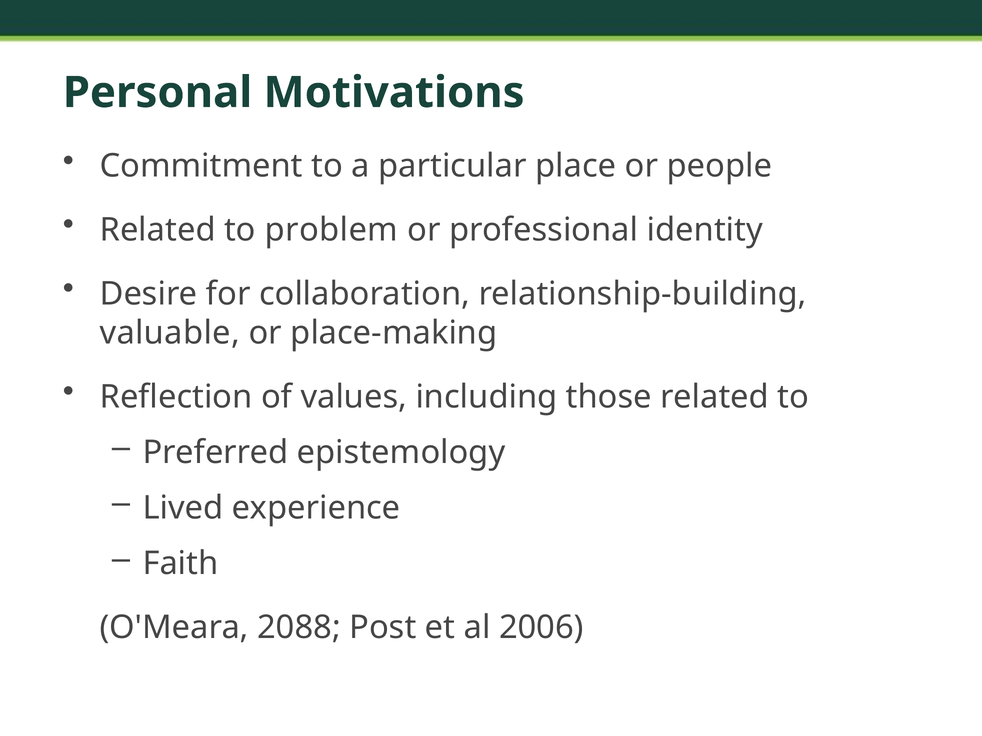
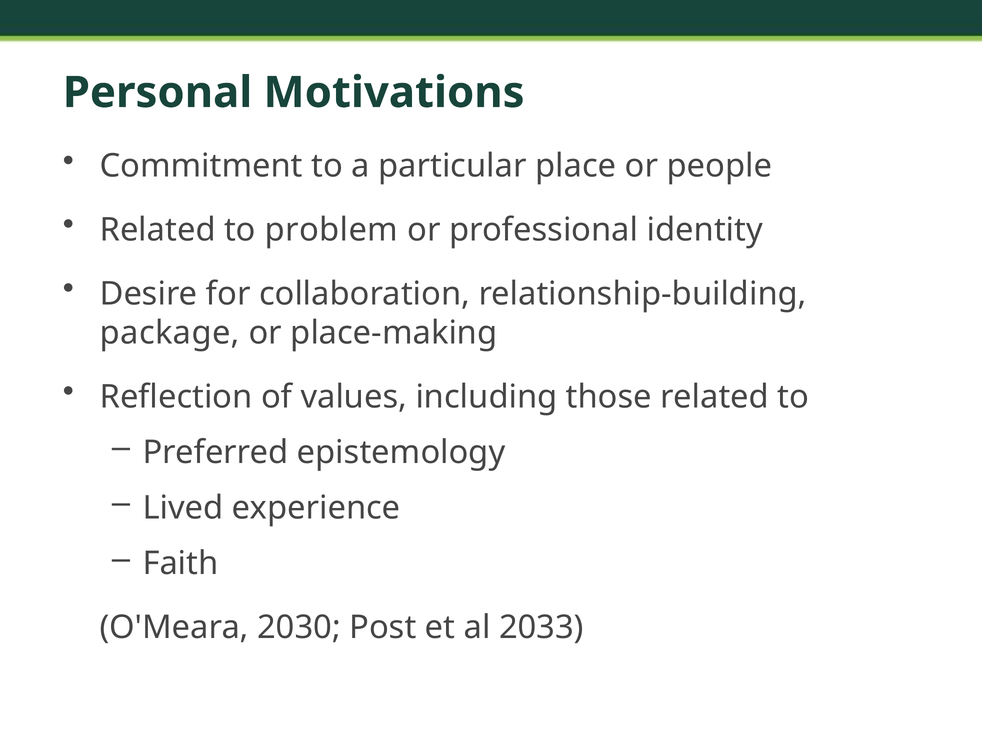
valuable: valuable -> package
2088: 2088 -> 2030
2006: 2006 -> 2033
